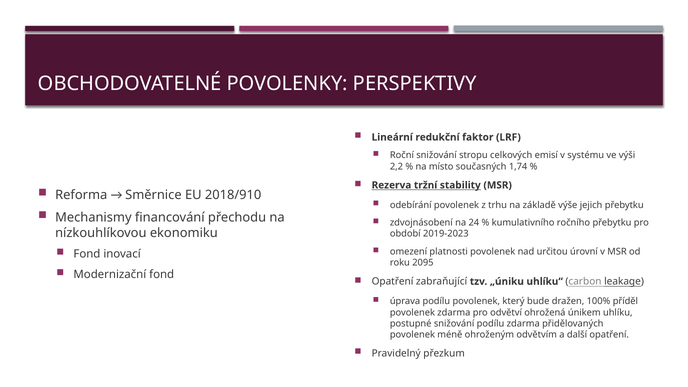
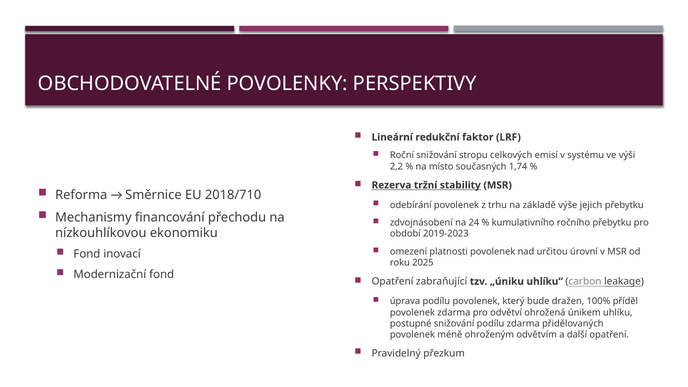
2018/910: 2018/910 -> 2018/710
2095: 2095 -> 2025
